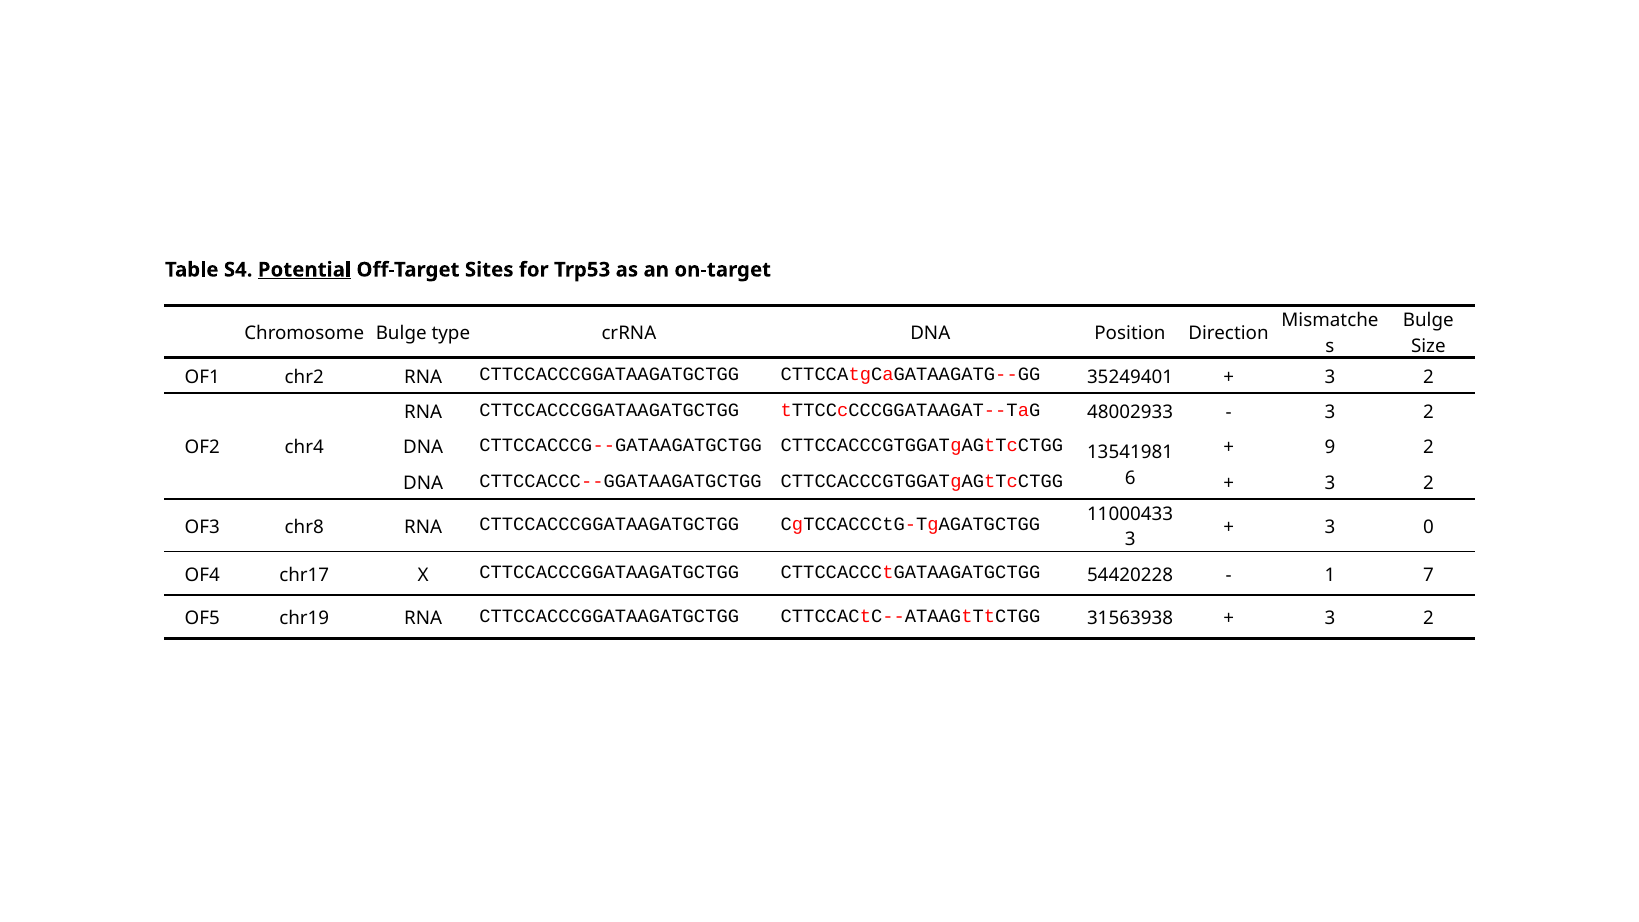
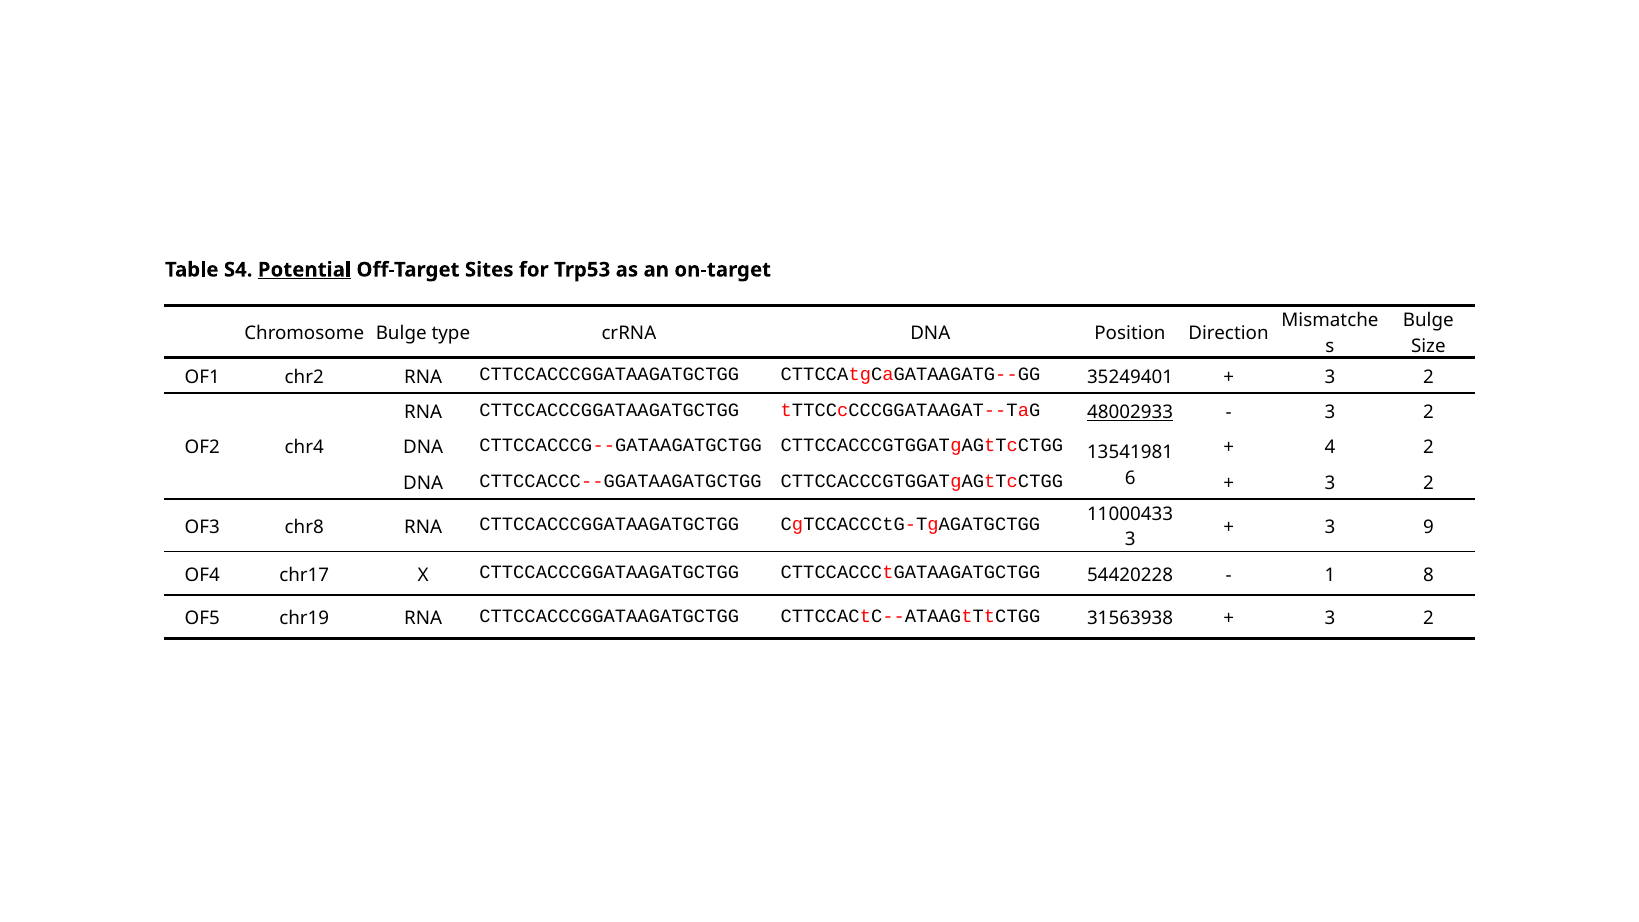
48002933 underline: none -> present
9: 9 -> 4
0: 0 -> 9
7: 7 -> 8
